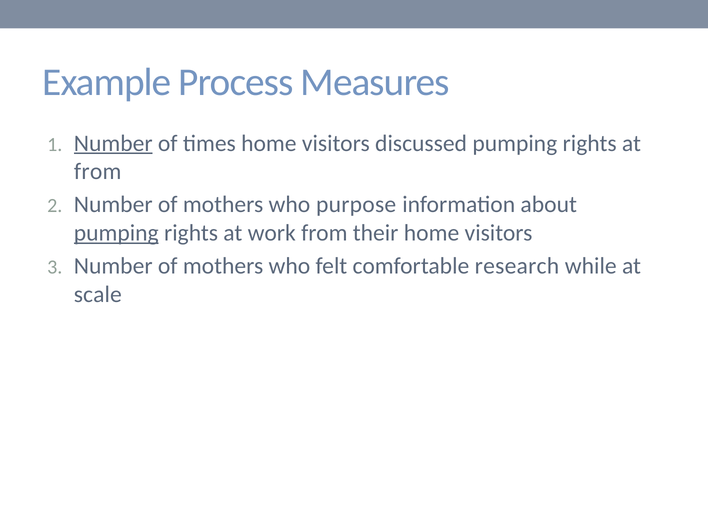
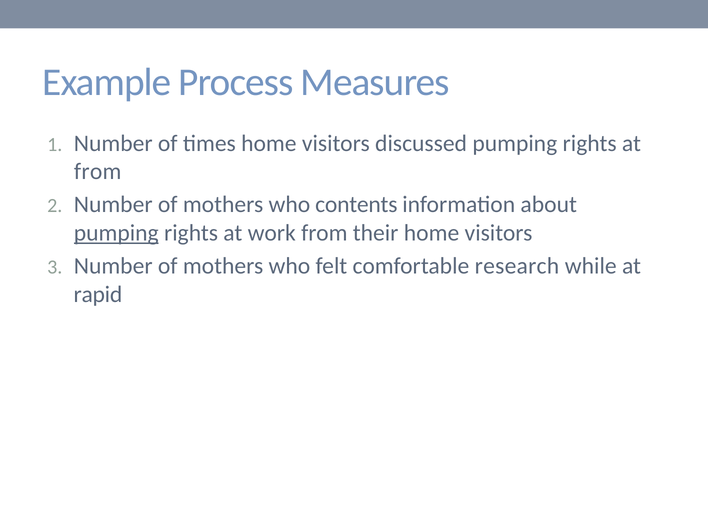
Number at (113, 143) underline: present -> none
purpose: purpose -> contents
scale: scale -> rapid
